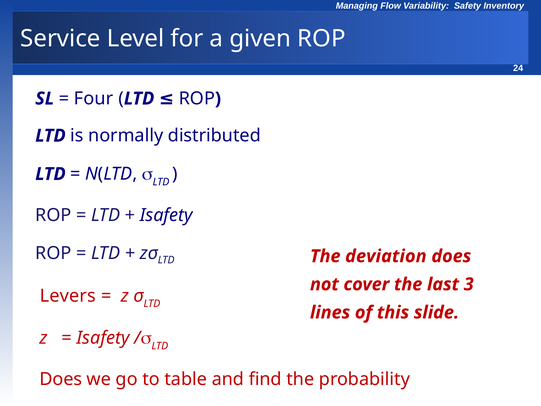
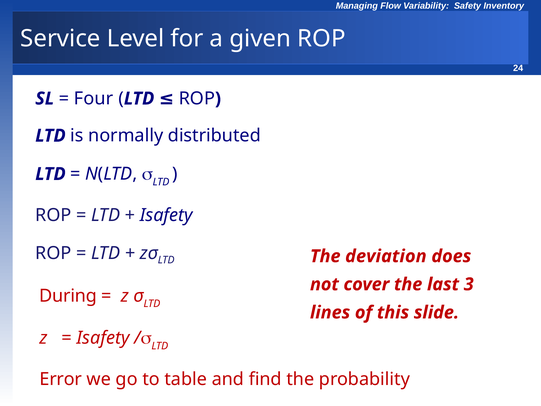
Levers: Levers -> During
Does at (61, 379): Does -> Error
